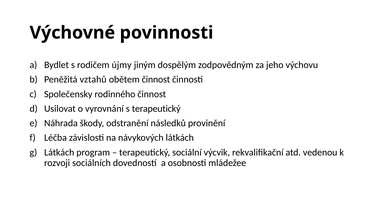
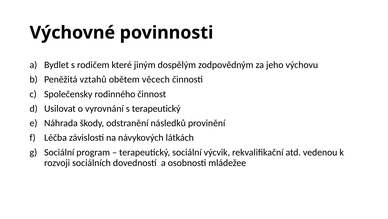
újmy: újmy -> které
obětem činnost: činnost -> věcech
Látkách at (59, 152): Látkách -> Sociální
